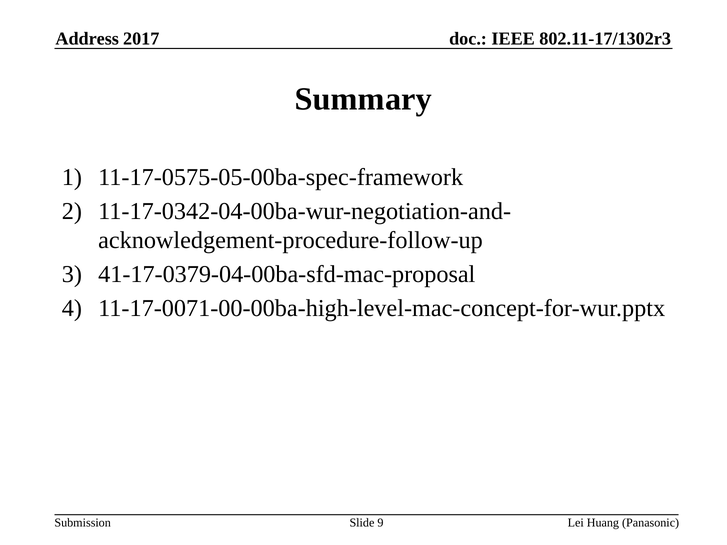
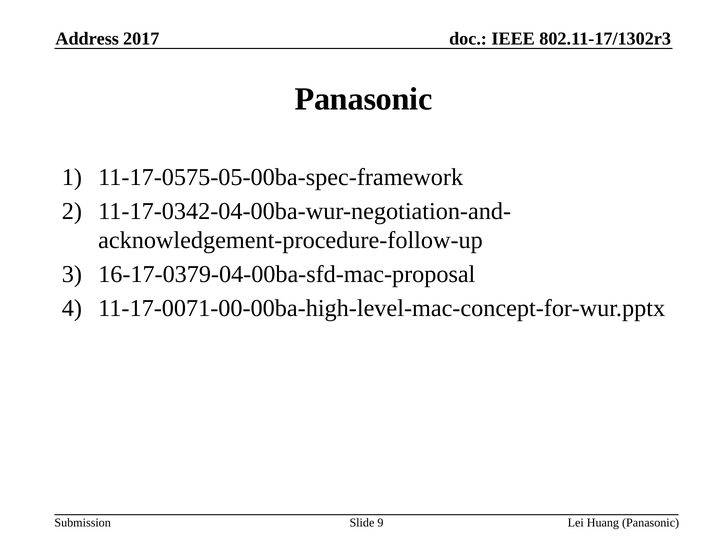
Summary at (363, 99): Summary -> Panasonic
41-17-0379-04-00ba-sfd-mac-proposal: 41-17-0379-04-00ba-sfd-mac-proposal -> 16-17-0379-04-00ba-sfd-mac-proposal
